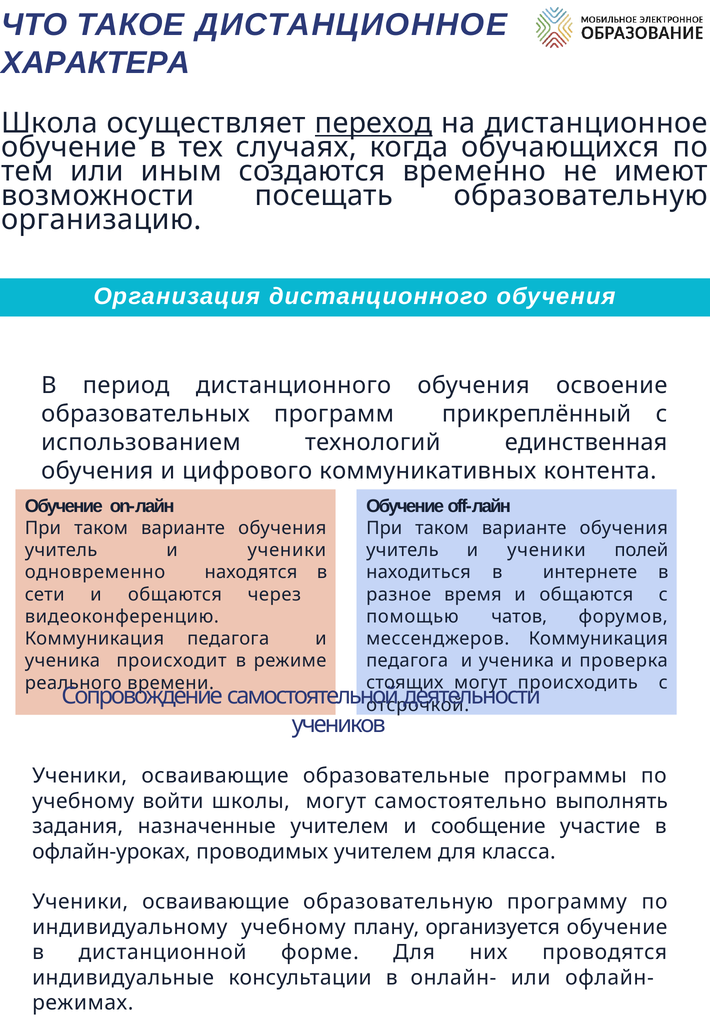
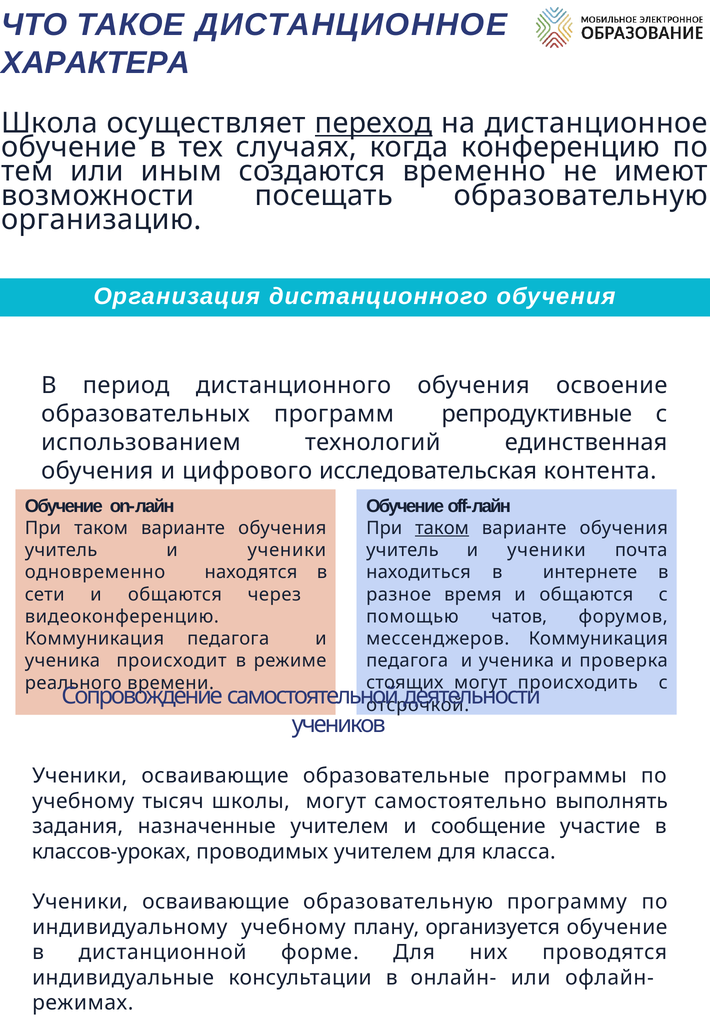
обучающихся: обучающихся -> конференцию
прикреплённый: прикреплённый -> репродуктивные
коммуникативных: коммуникативных -> исследовательская
таком at (442, 528) underline: none -> present
полей: полей -> почта
войти: войти -> тысяч
офлайн-уроках: офлайн-уроках -> классов-уроках
